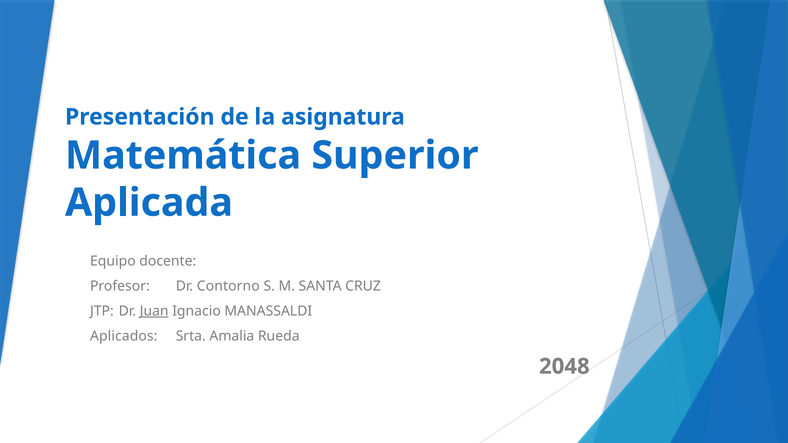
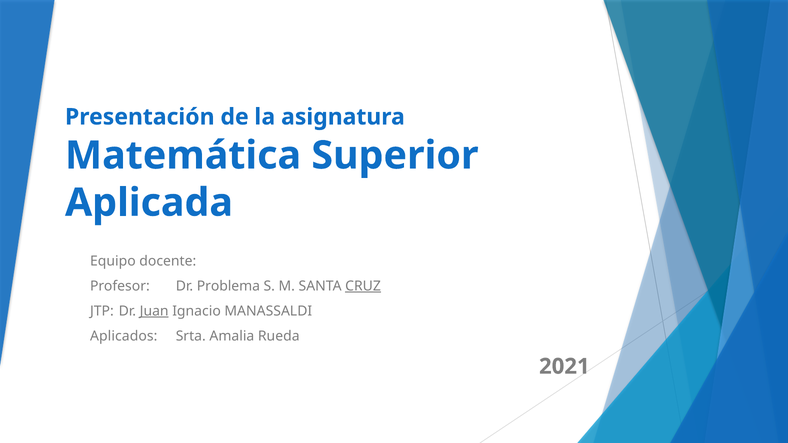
Contorno: Contorno -> Problema
CRUZ underline: none -> present
2048: 2048 -> 2021
